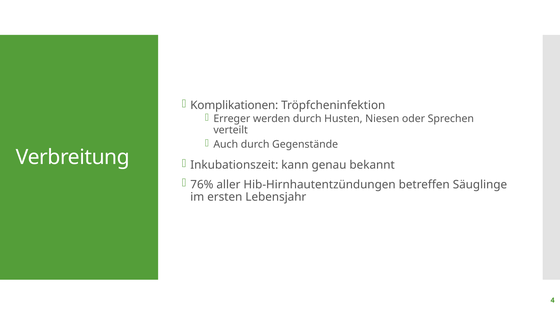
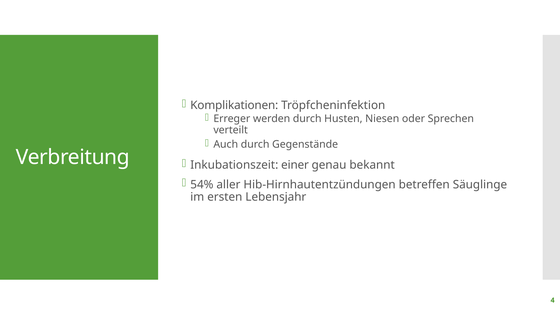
kann: kann -> einer
76%: 76% -> 54%
